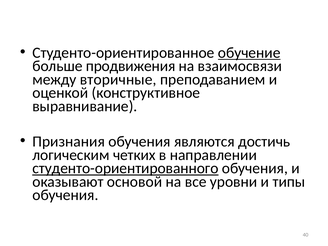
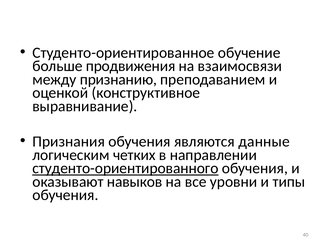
обучение underline: present -> none
вторичные: вторичные -> признанию
достичь: достичь -> данные
основой: основой -> навыков
